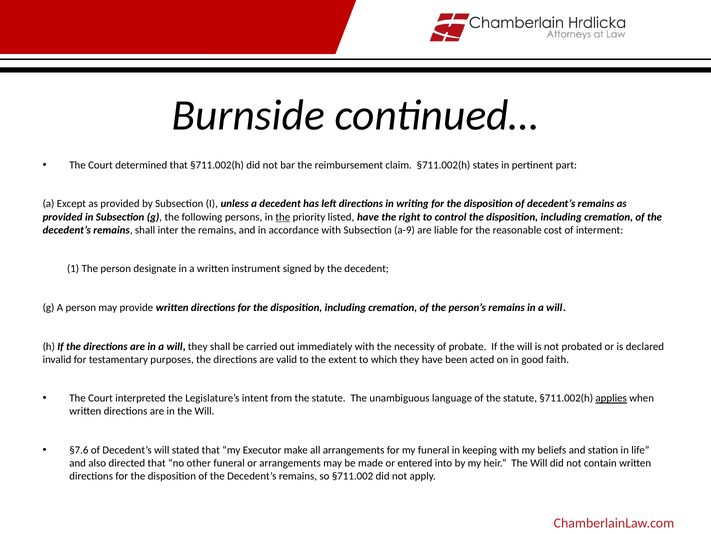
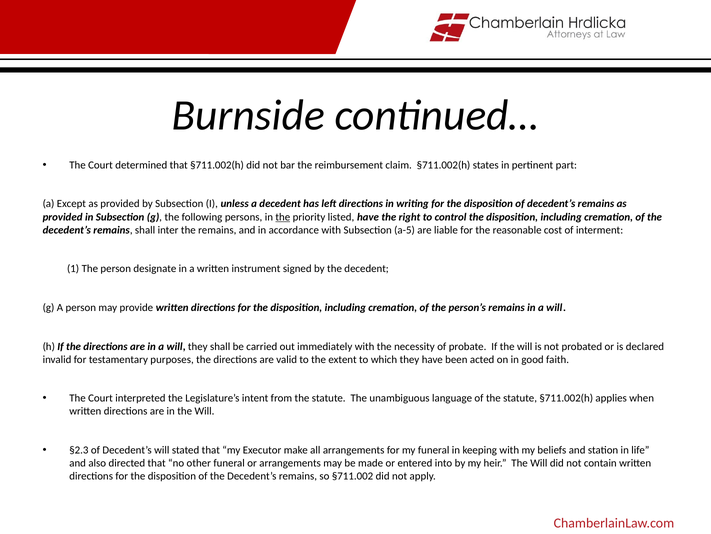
a-9: a-9 -> a-5
applies underline: present -> none
§7.6: §7.6 -> §2.3
